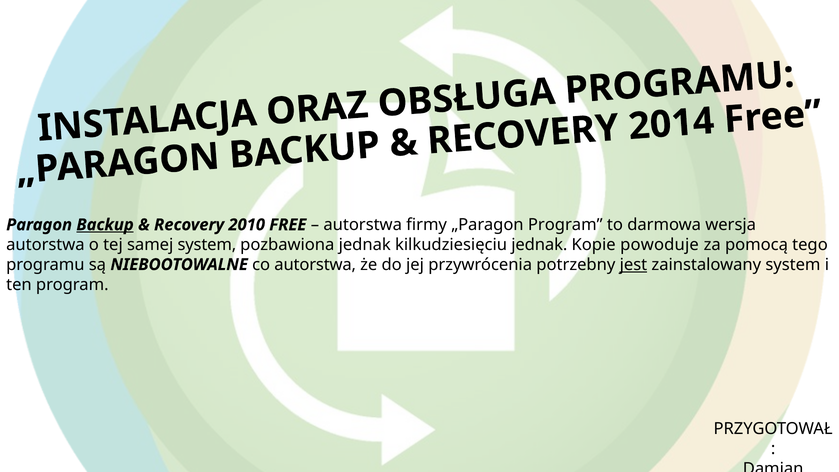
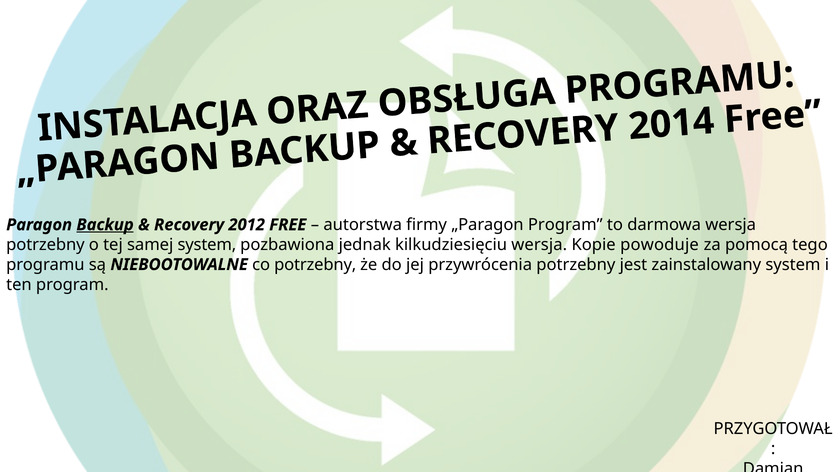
2010: 2010 -> 2012
autorstwa at (45, 245): autorstwa -> potrzebny
kilkudziesięciu jednak: jednak -> wersja
co autorstwa: autorstwa -> potrzebny
jest underline: present -> none
